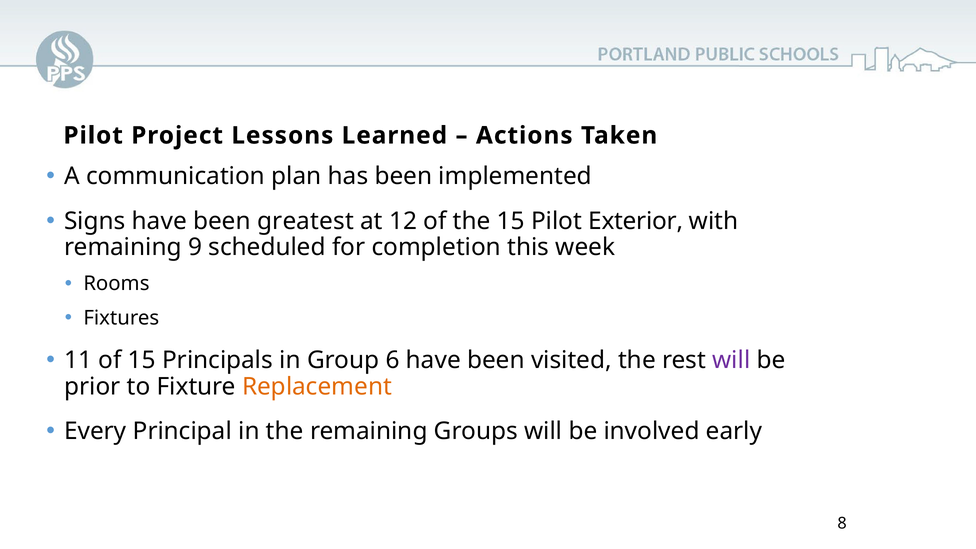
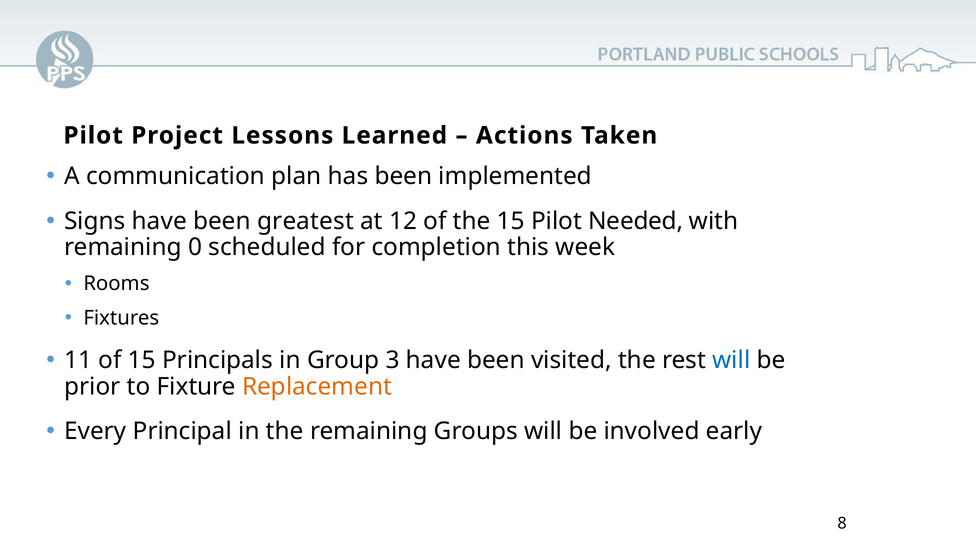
Exterior: Exterior -> Needed
9: 9 -> 0
6: 6 -> 3
will at (731, 360) colour: purple -> blue
